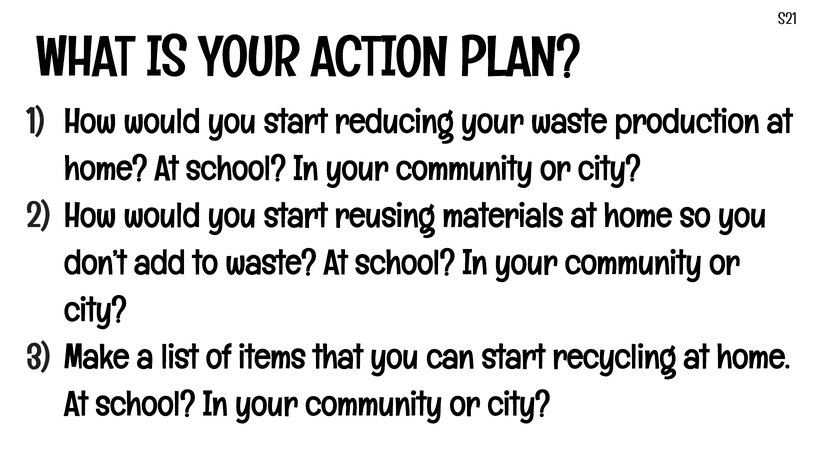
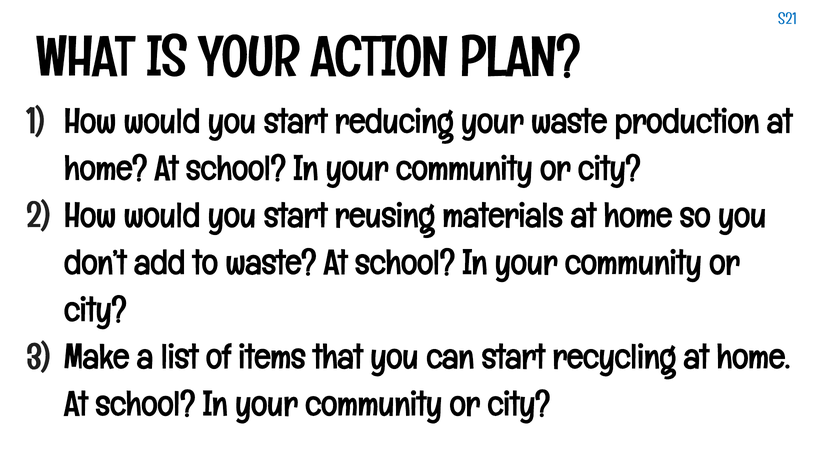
S21 colour: black -> blue
